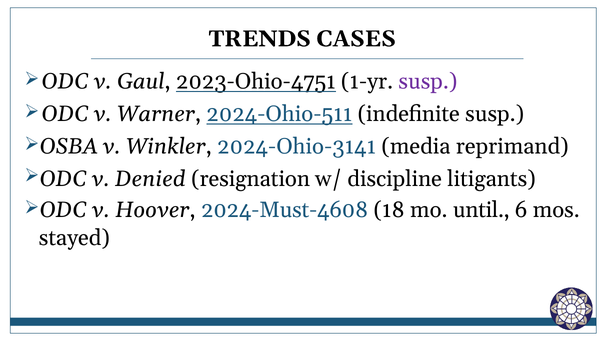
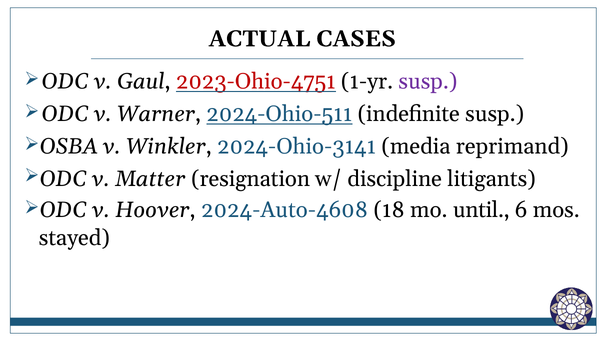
TRENDS: TRENDS -> ACTUAL
2023-Ohio-4751 colour: black -> red
Denied: Denied -> Matter
2024-Must-4608: 2024-Must-4608 -> 2024-Auto-4608
